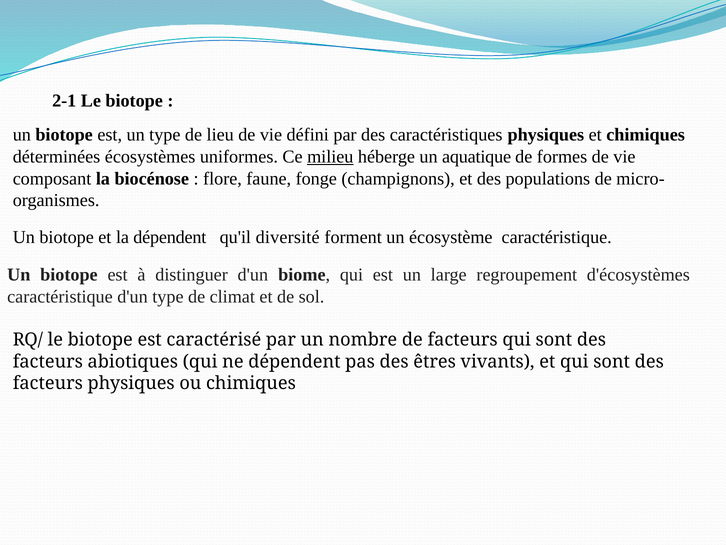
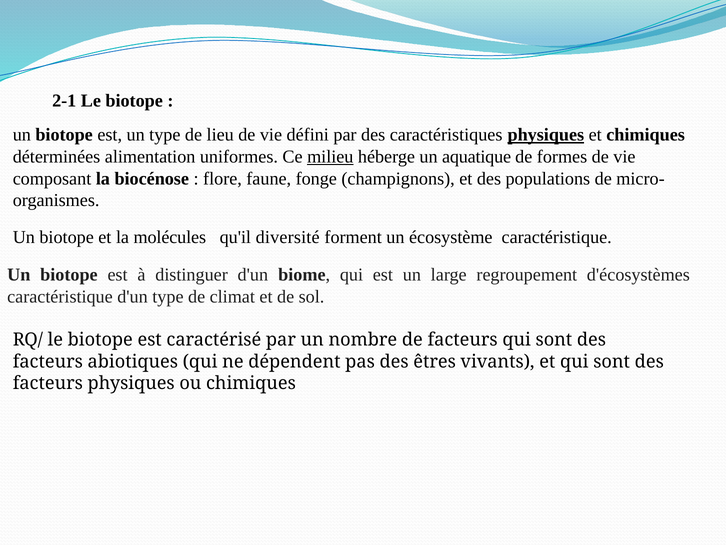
physiques at (546, 135) underline: none -> present
écosystèmes: écosystèmes -> alimentation
la dépendent: dépendent -> molécules
